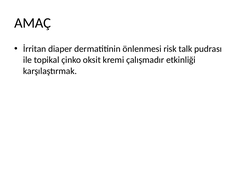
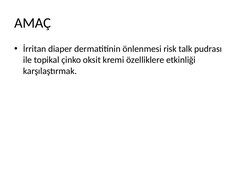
çalışmadır: çalışmadır -> özelliklere
